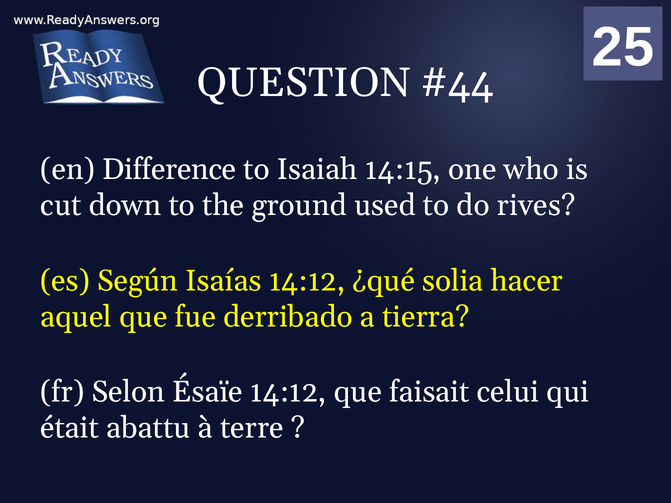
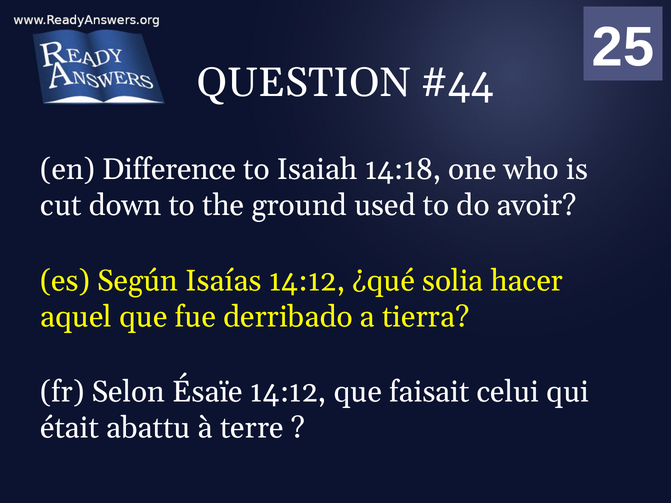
14:15: 14:15 -> 14:18
rives: rives -> avoir
